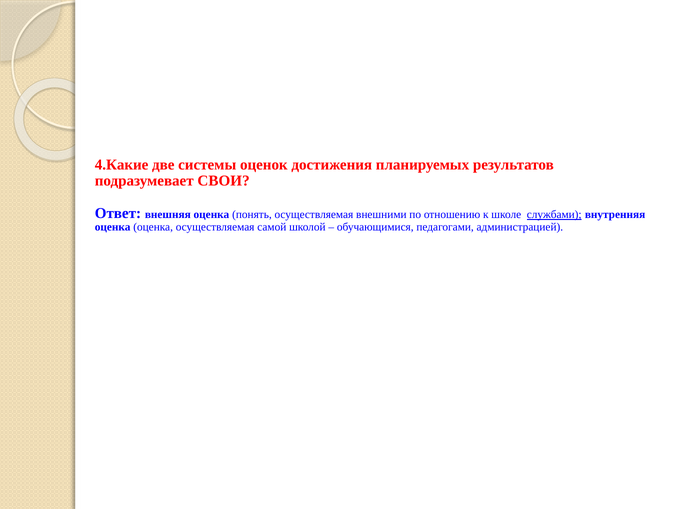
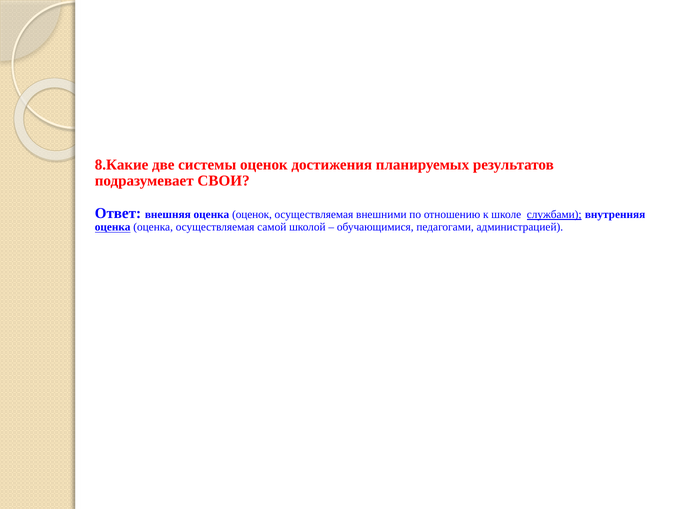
4.Какие: 4.Какие -> 8.Какие
оценка понять: понять -> оценок
оценка at (113, 227) underline: none -> present
